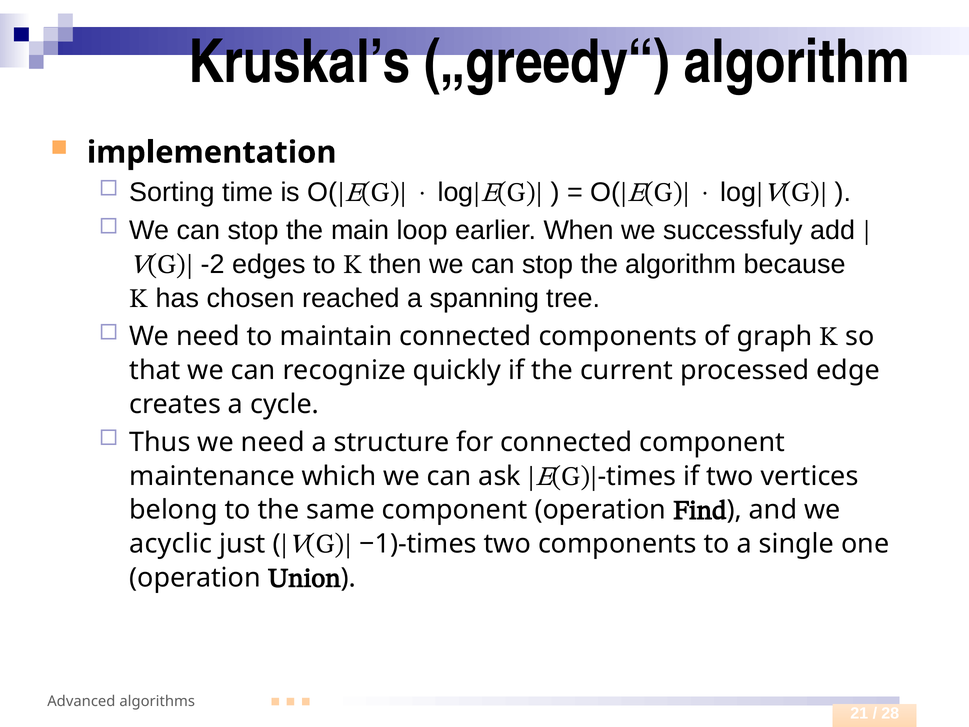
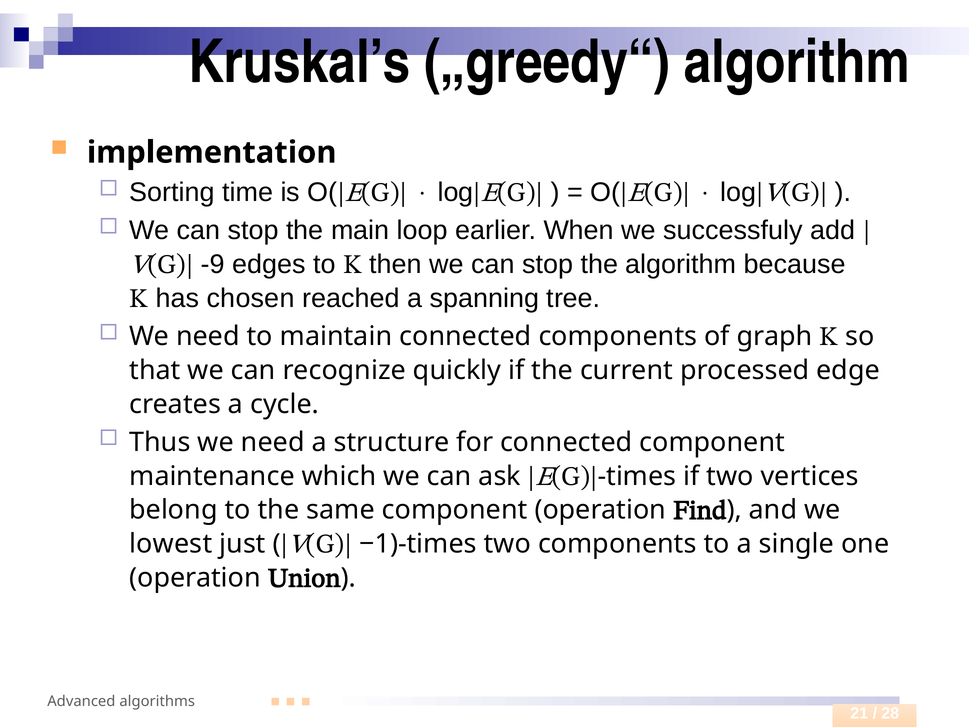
-2: -2 -> -9
acyclic: acyclic -> lowest
